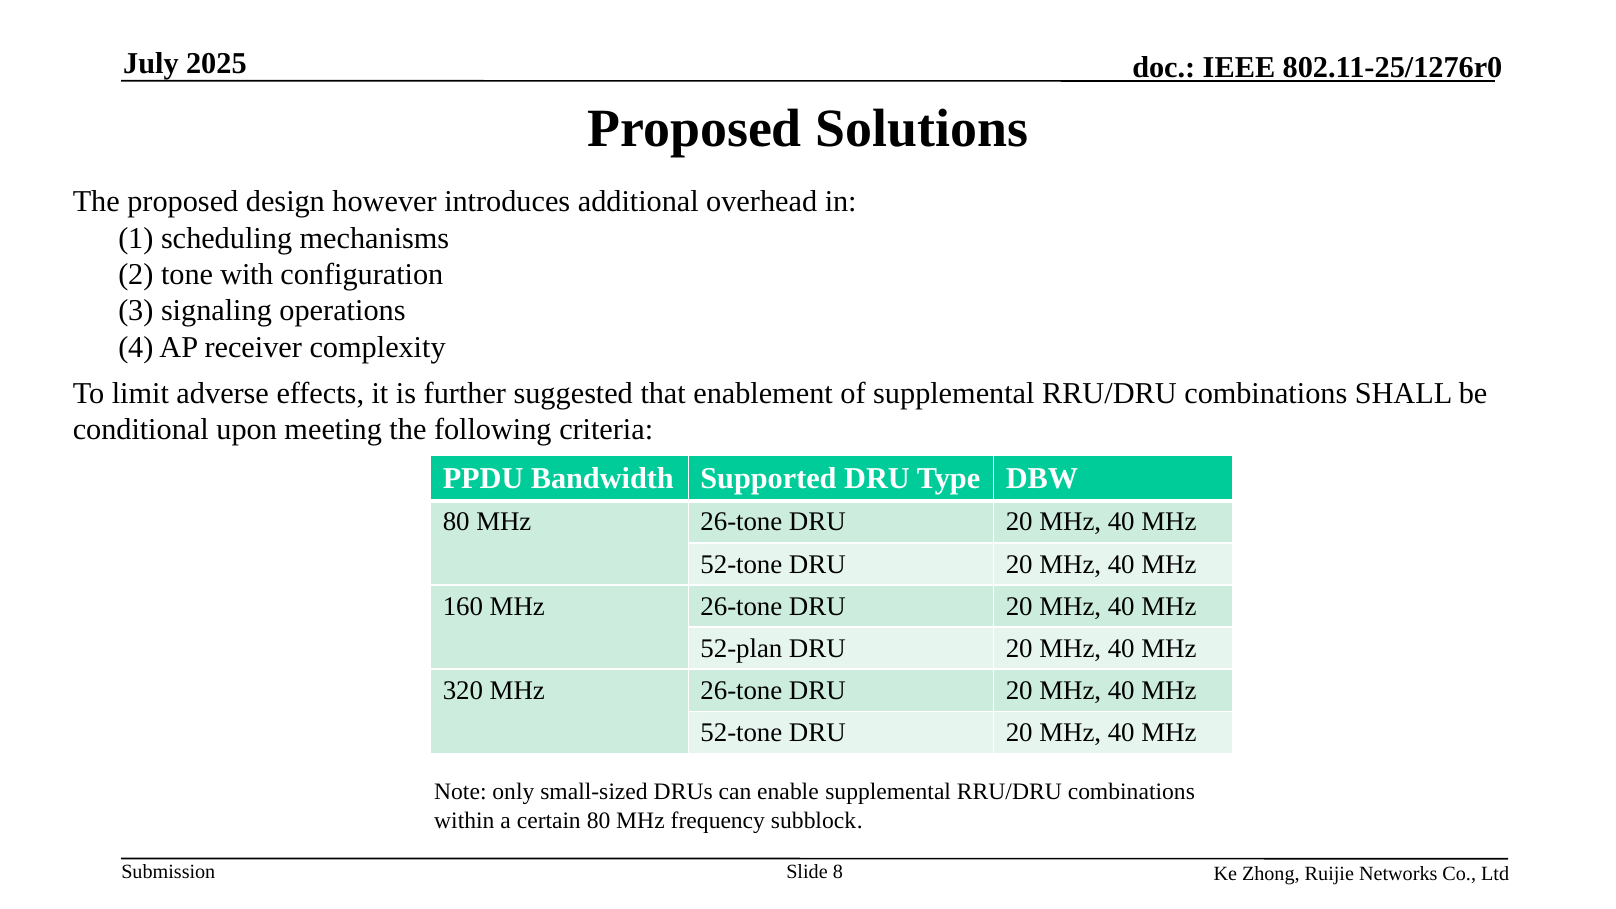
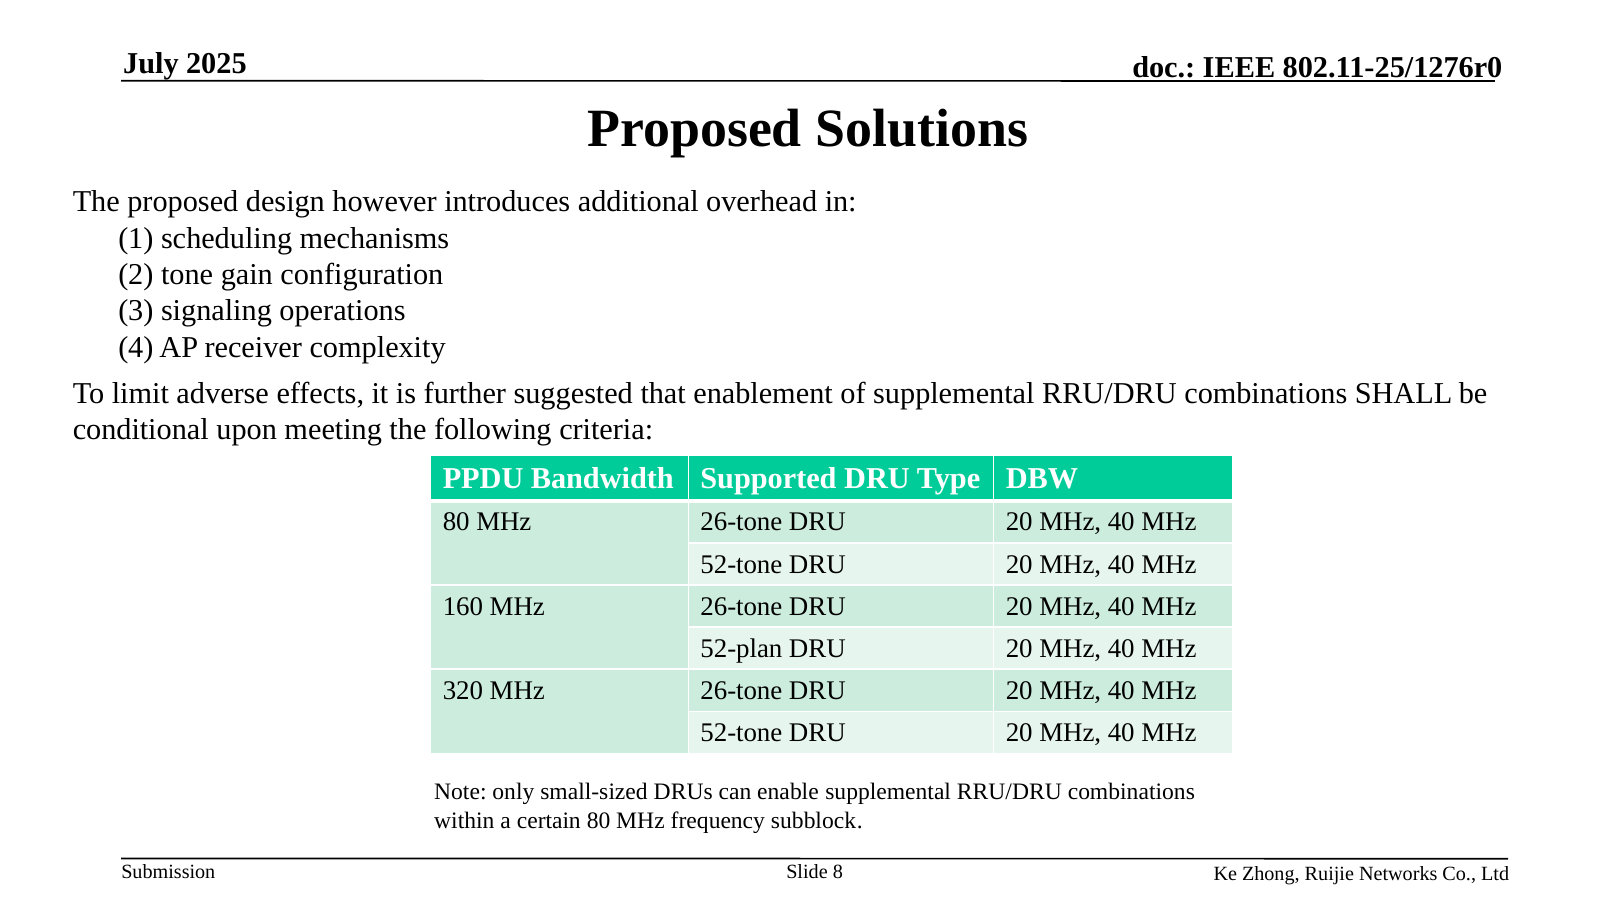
with: with -> gain
